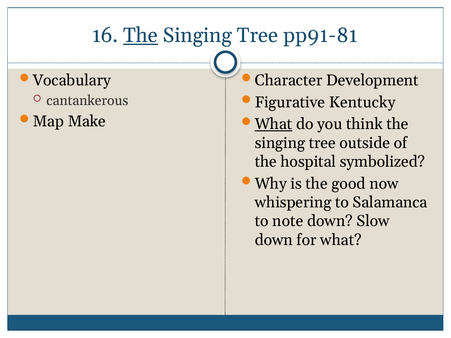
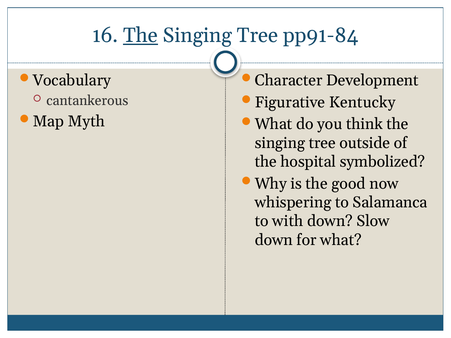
pp91-81: pp91-81 -> pp91-84
Make: Make -> Myth
What at (274, 124) underline: present -> none
note: note -> with
